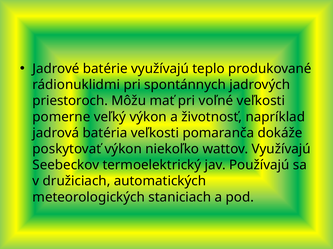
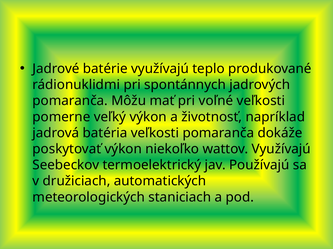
priestoroch at (70, 101): priestoroch -> pomaranča
